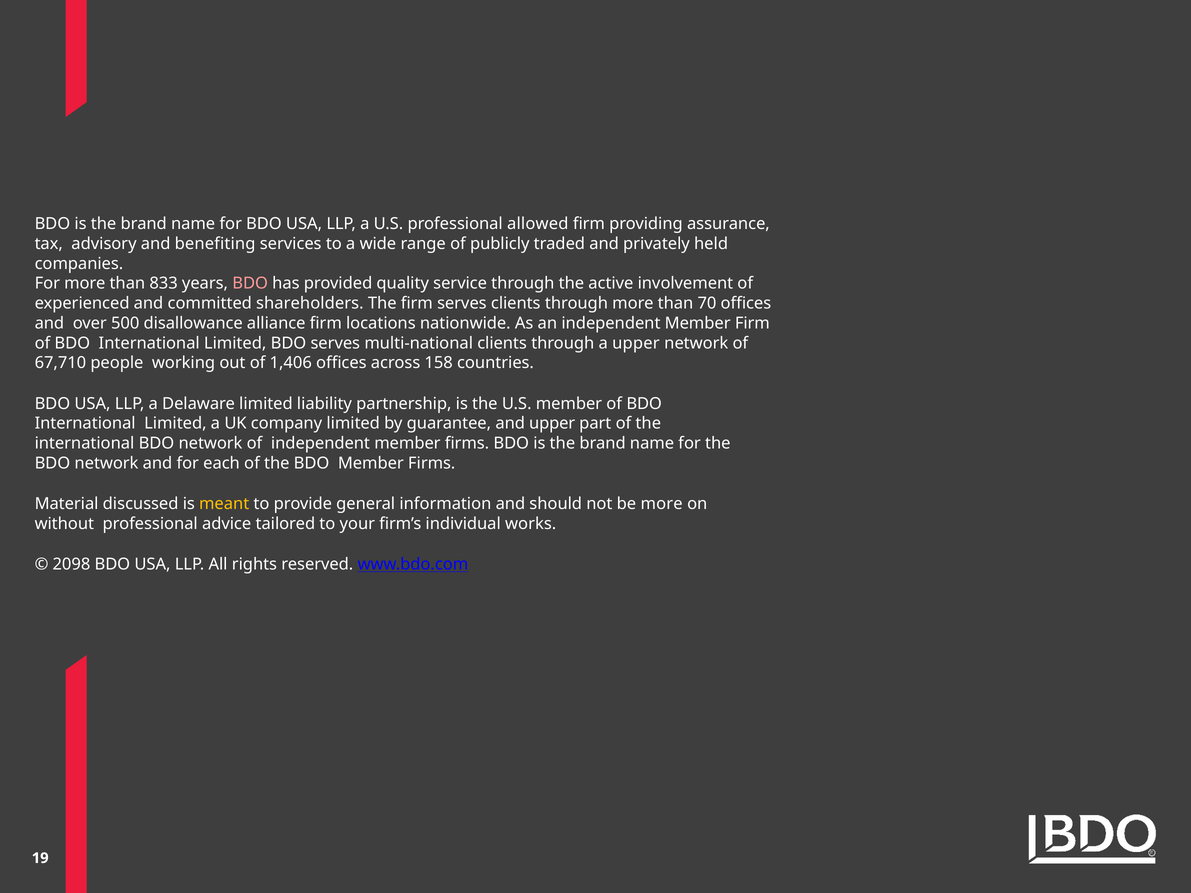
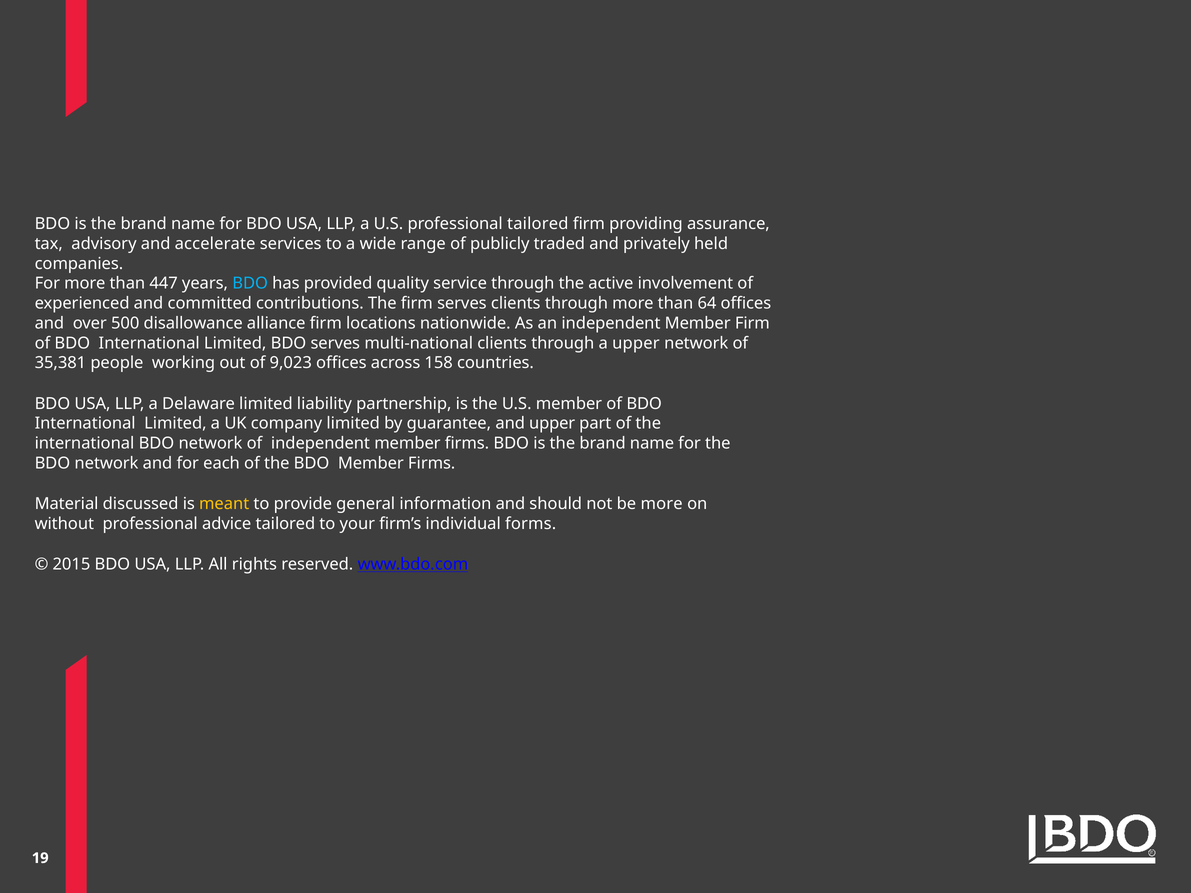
professional allowed: allowed -> tailored
benefiting: benefiting -> accelerate
833: 833 -> 447
BDO at (250, 284) colour: pink -> light blue
shareholders: shareholders -> contributions
70: 70 -> 64
67,710: 67,710 -> 35,381
1,406: 1,406 -> 9,023
works: works -> forms
2098: 2098 -> 2015
